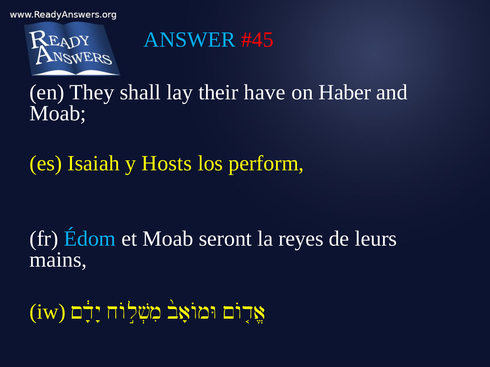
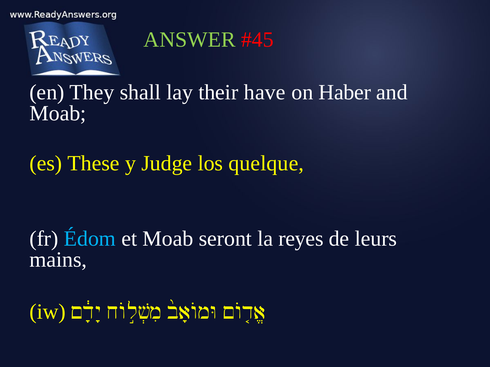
ANSWER colour: light blue -> light green
Isaiah: Isaiah -> These
Hosts: Hosts -> Judge
perform: perform -> quelque
